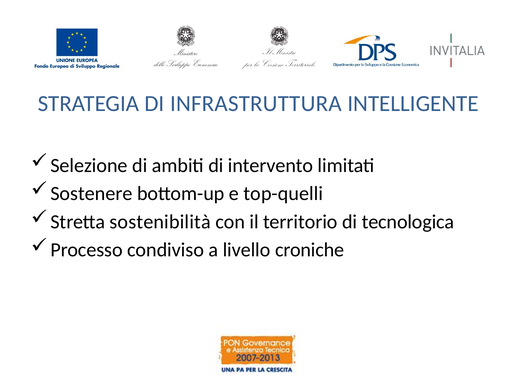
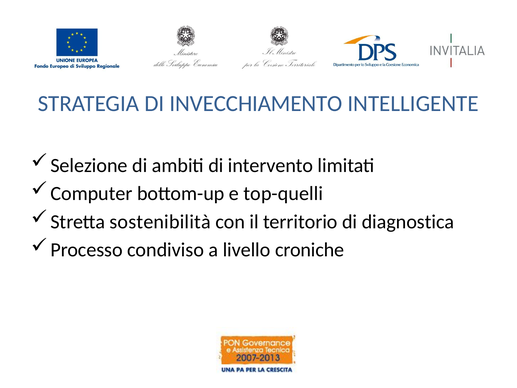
INFRASTRUTTURA: INFRASTRUTTURA -> INVECCHIAMENTO
Sostenere: Sostenere -> Computer
tecnologica: tecnologica -> diagnostica
